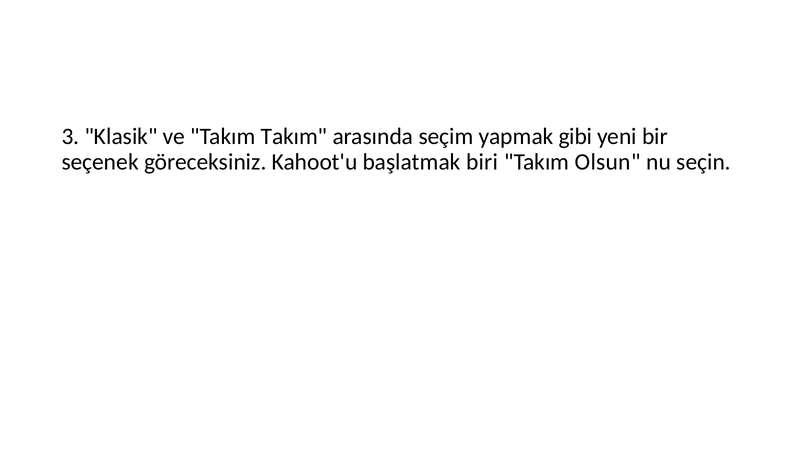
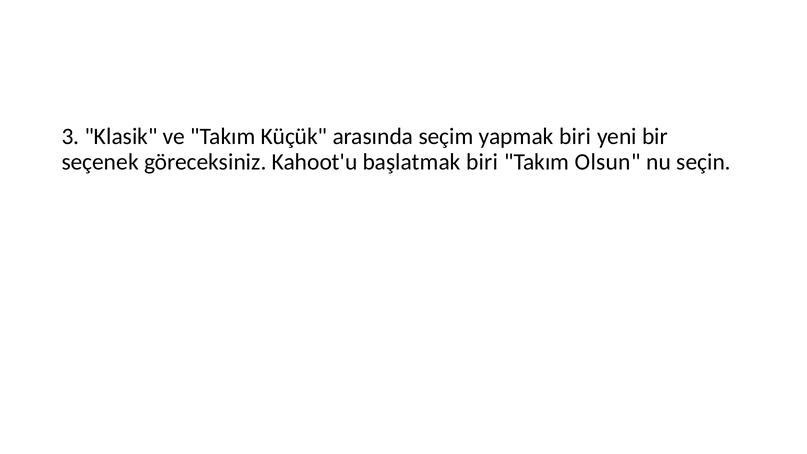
Takım Takım: Takım -> Küçük
yapmak gibi: gibi -> biri
